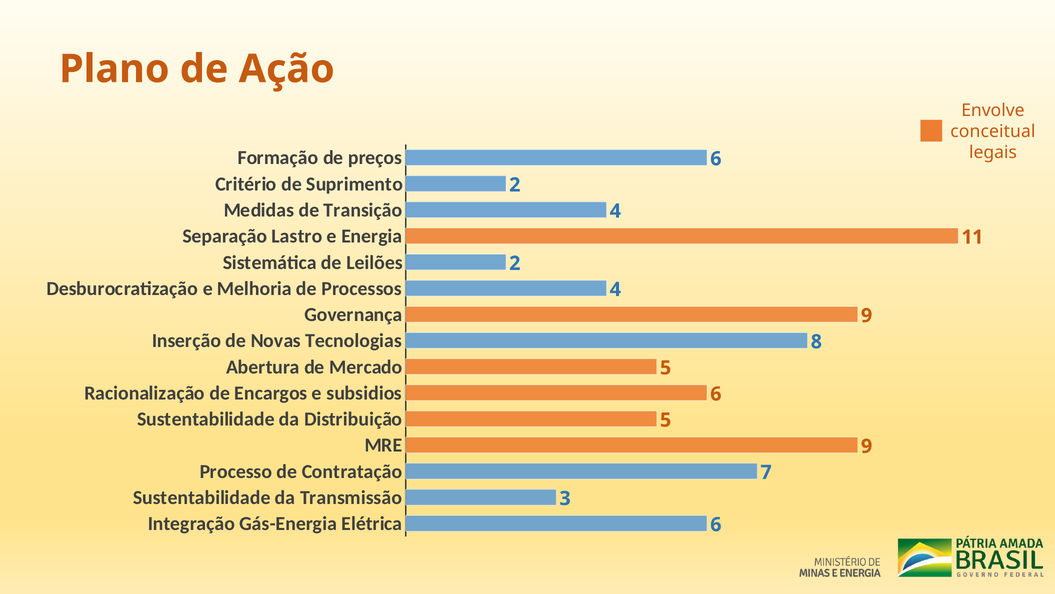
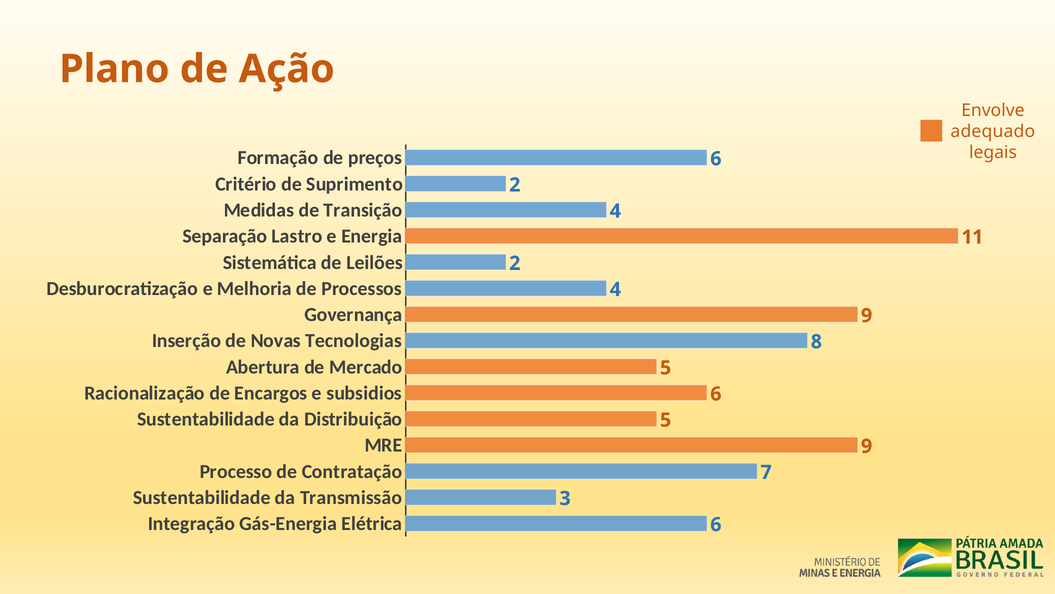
conceitual: conceitual -> adequado
